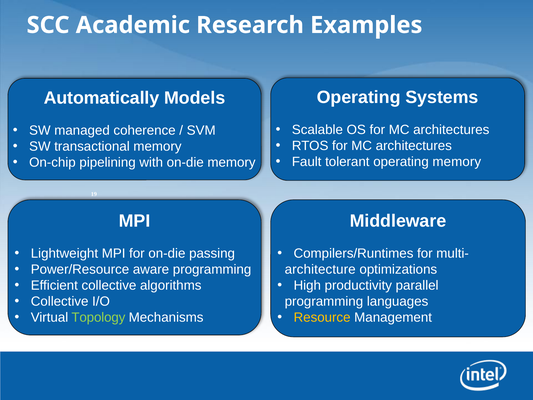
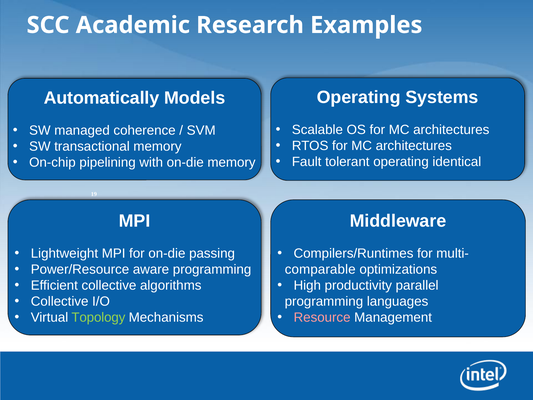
operating memory: memory -> identical
architecture: architecture -> comparable
Resource colour: yellow -> pink
